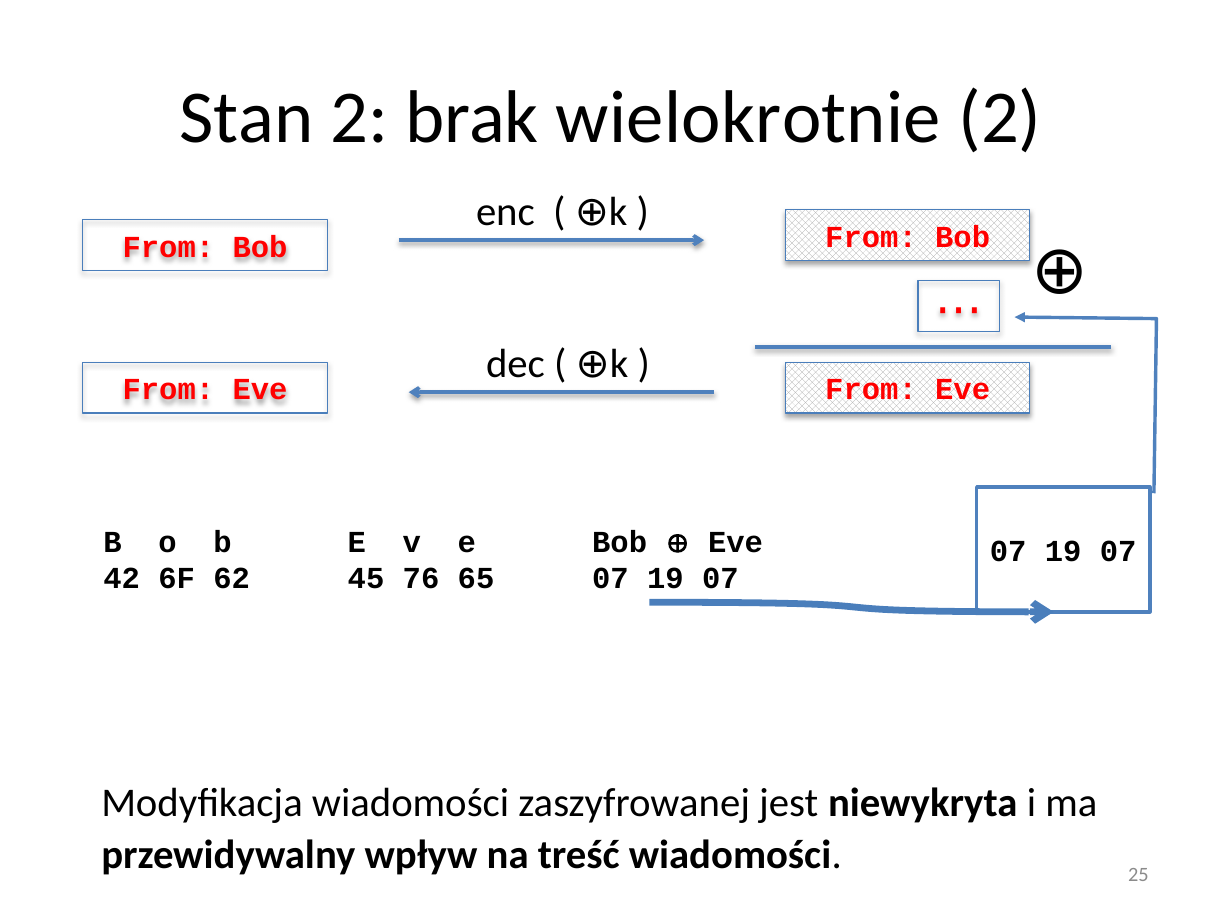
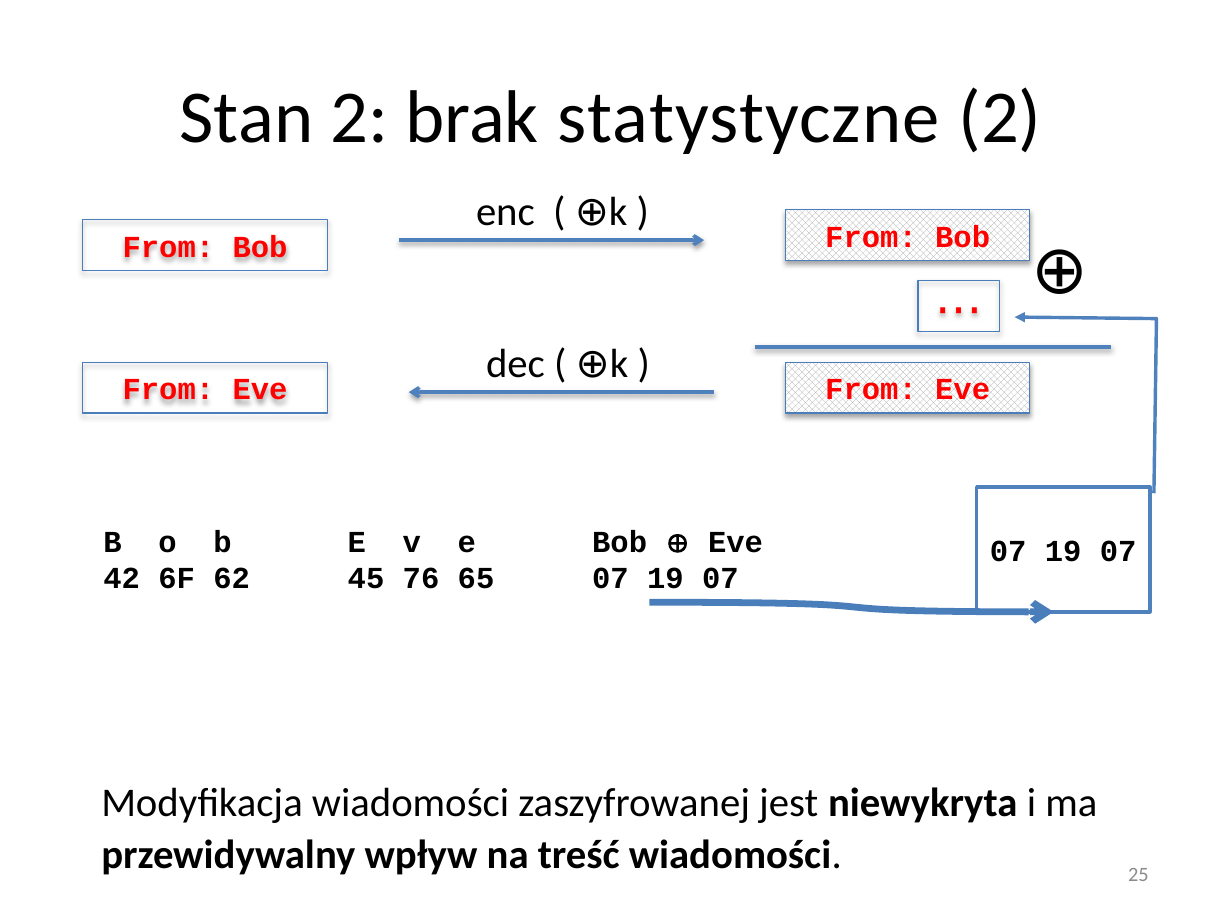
wielokrotnie: wielokrotnie -> statystyczne
